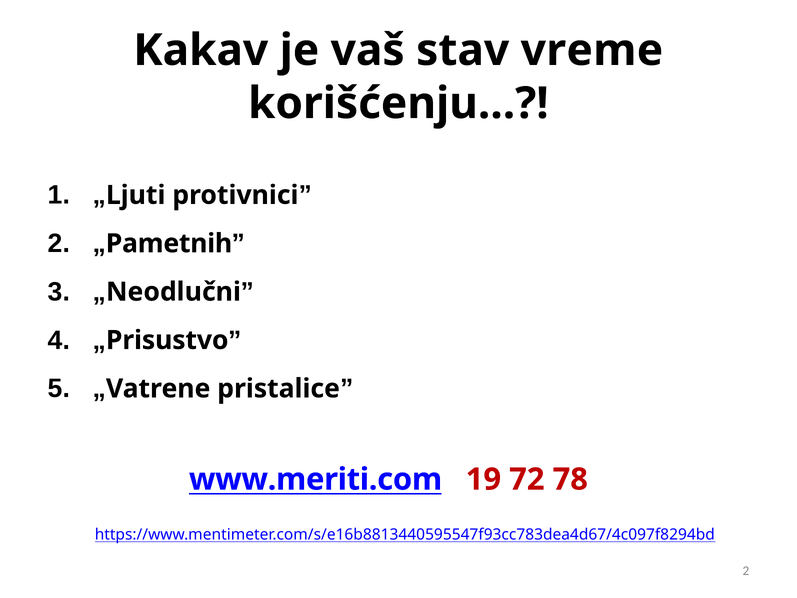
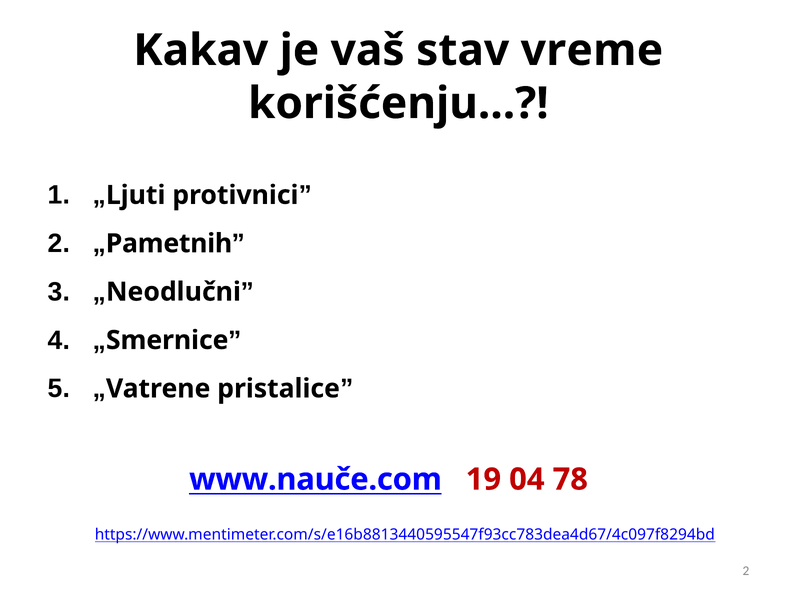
Prisustvo: Prisustvo -> Smernice
www.meriti.com: www.meriti.com -> www.nauče.com
72: 72 -> 04
